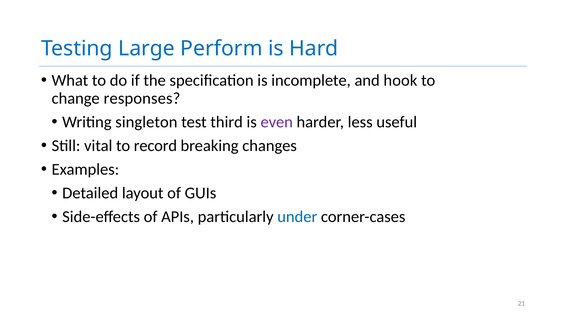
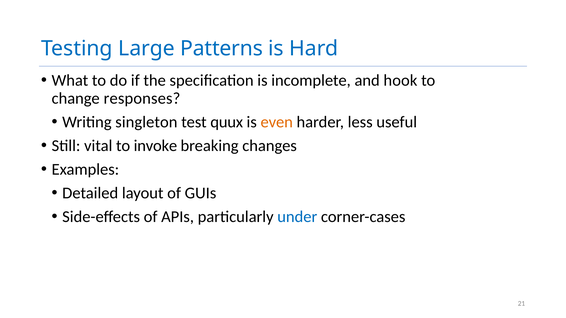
Perform: Perform -> Patterns
third: third -> quux
even colour: purple -> orange
record: record -> invoke
